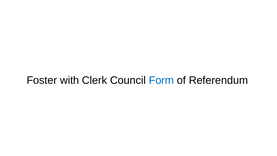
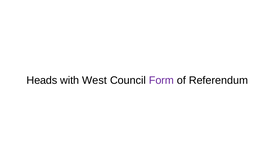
Foster: Foster -> Heads
Clerk: Clerk -> West
Form colour: blue -> purple
